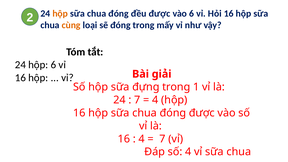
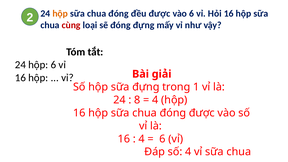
cùng colour: orange -> red
đóng trong: trong -> đựng
7 at (137, 100): 7 -> 8
7 at (162, 139): 7 -> 6
